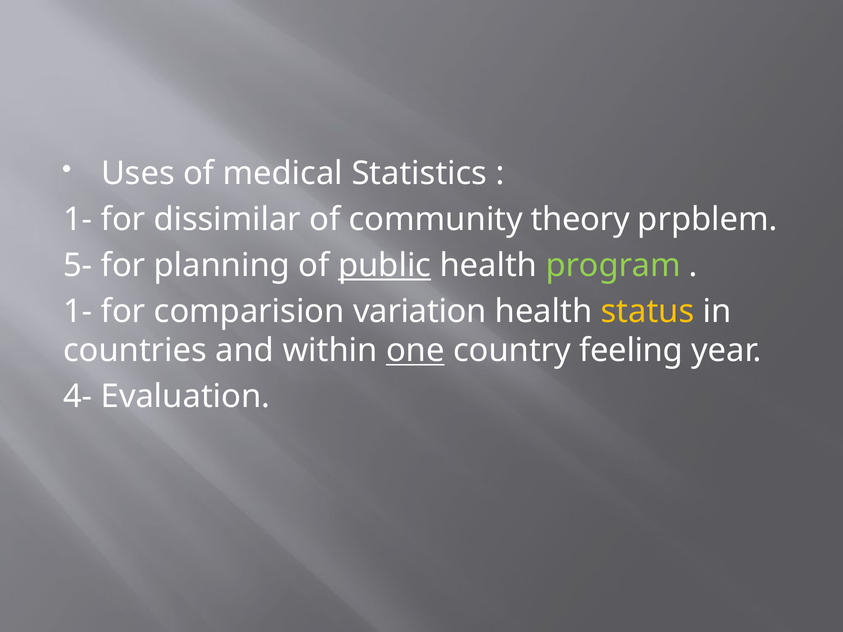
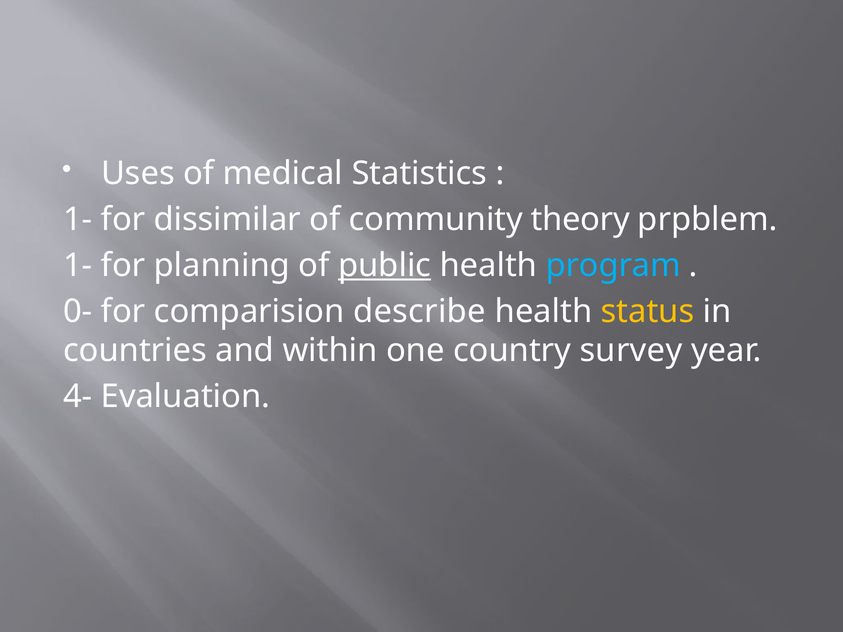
5- at (78, 266): 5- -> 1-
program colour: light green -> light blue
1- at (78, 311): 1- -> 0-
variation: variation -> describe
one underline: present -> none
feeling: feeling -> survey
